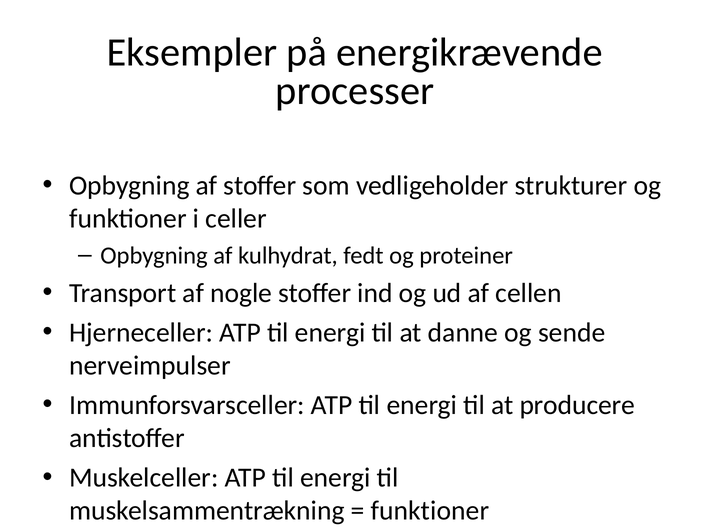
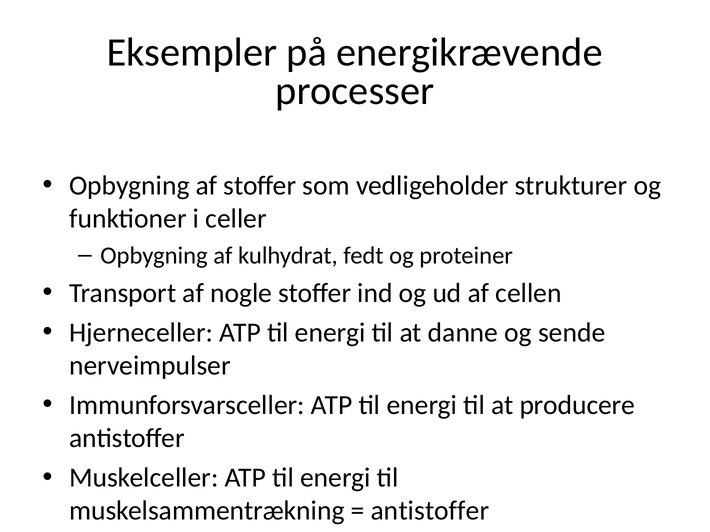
funktioner at (430, 511): funktioner -> antistoffer
